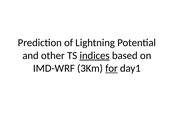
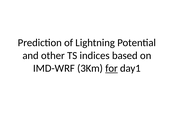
indices underline: present -> none
